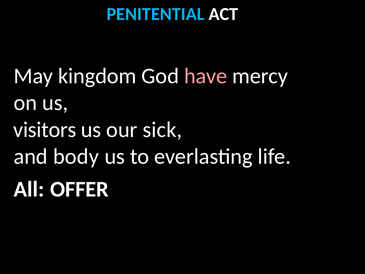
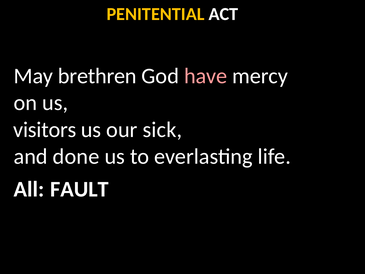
PENITENTIAL colour: light blue -> yellow
kingdom: kingdom -> brethren
body: body -> done
OFFER: OFFER -> FAULT
